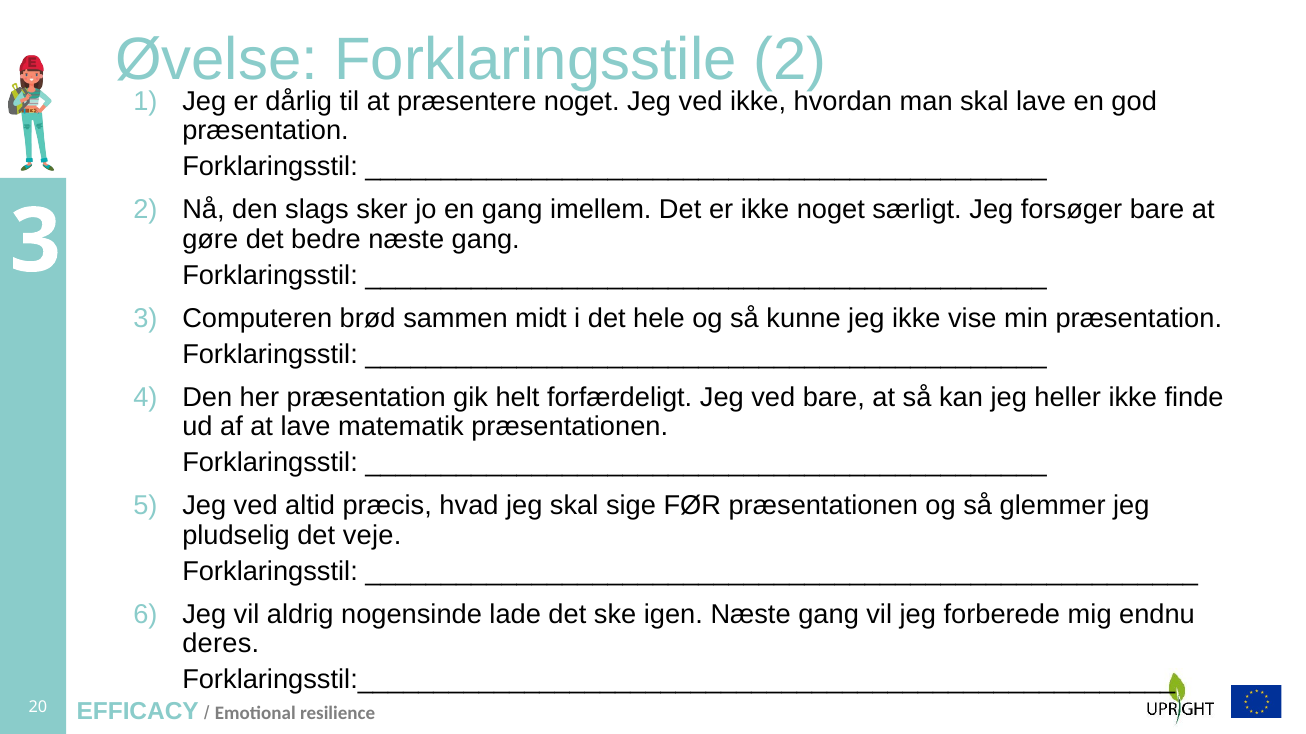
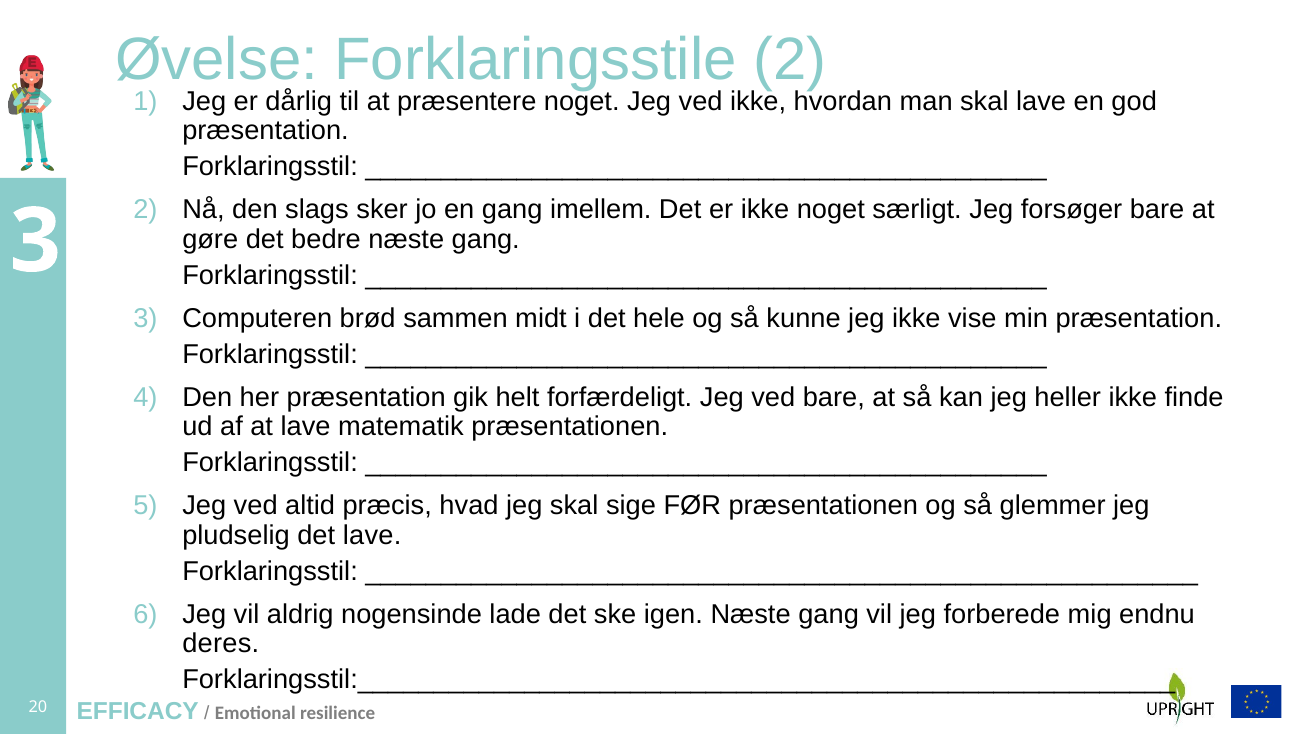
det veje: veje -> lave
